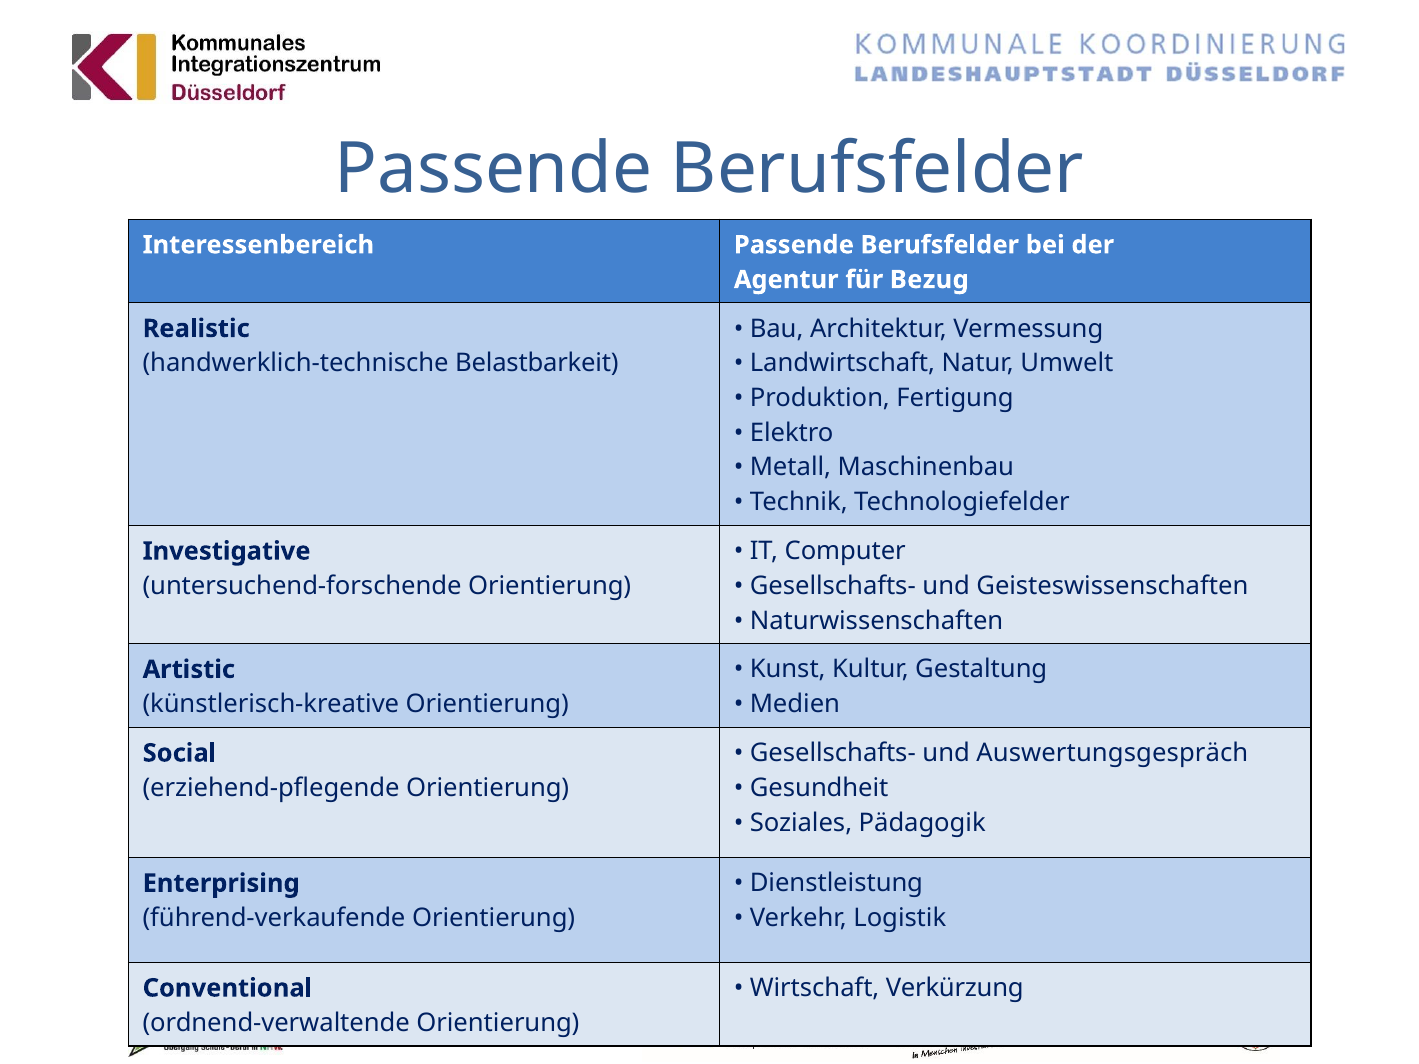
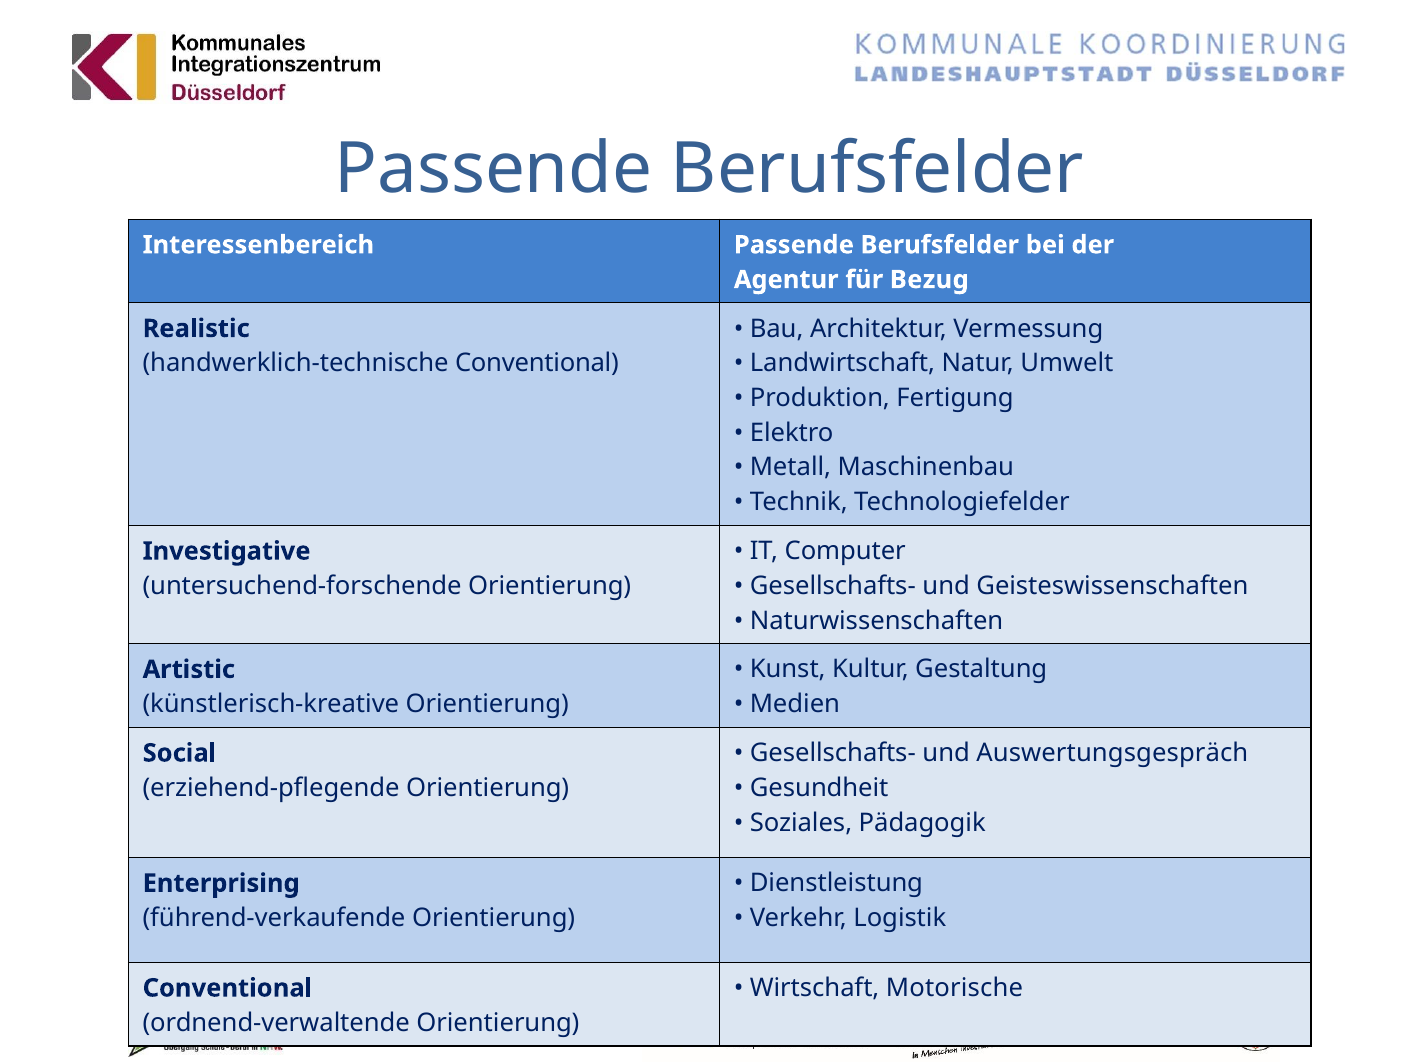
handwerklich-technische Belastbarkeit: Belastbarkeit -> Conventional
Verkürzung: Verkürzung -> Motorische
